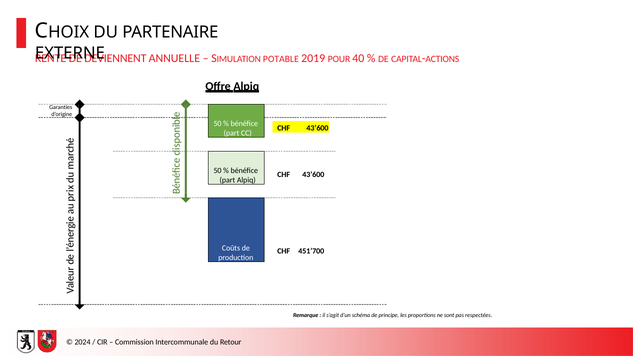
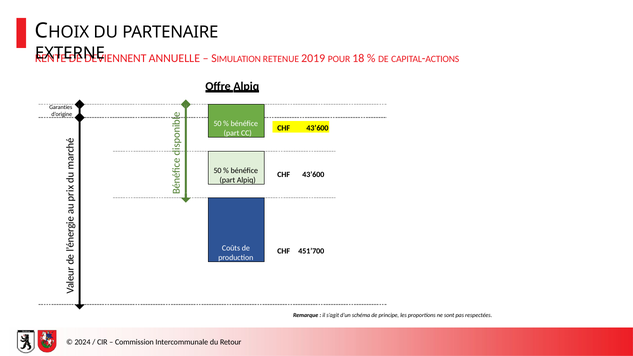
POTABLE: POTABLE -> RETENUE
40: 40 -> 18
